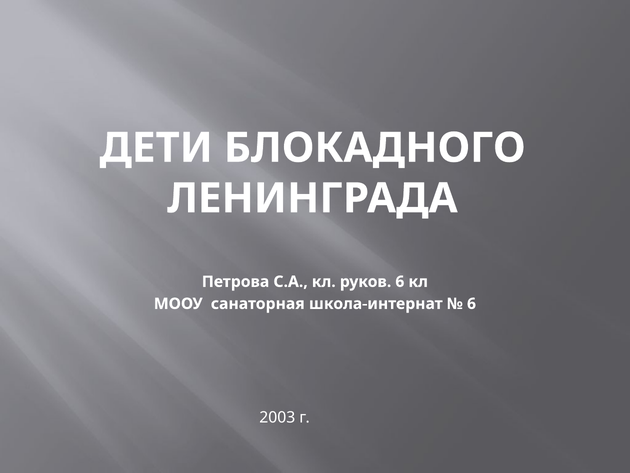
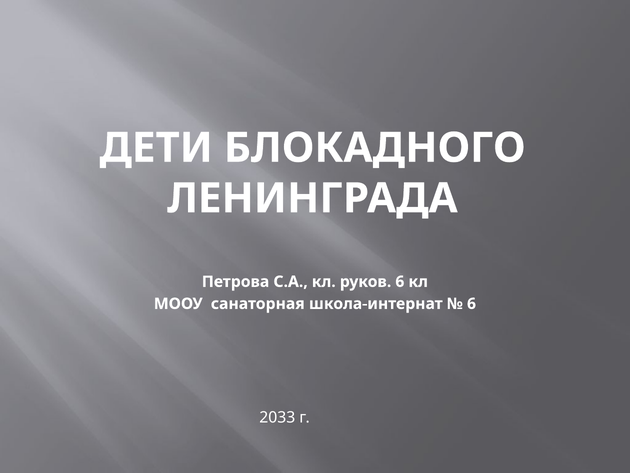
2003: 2003 -> 2033
